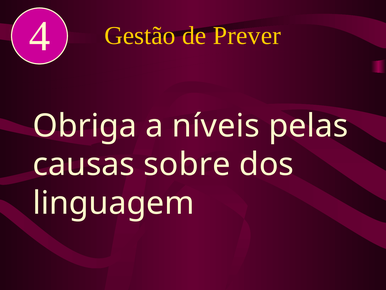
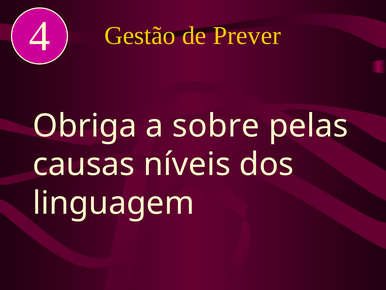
níveis: níveis -> sobre
sobre: sobre -> níveis
